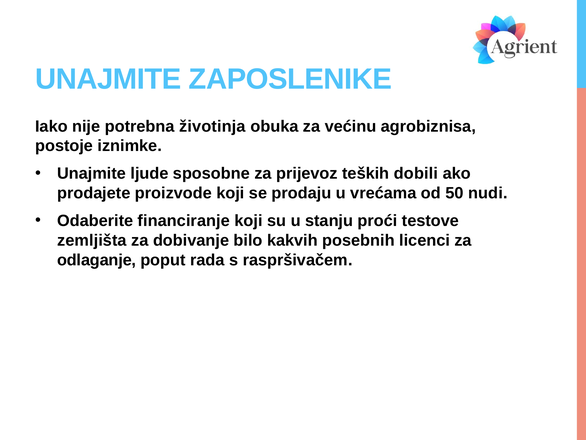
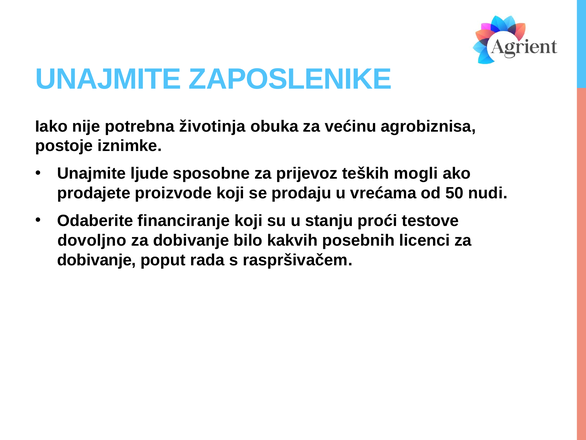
dobili: dobili -> mogli
zemljišta: zemljišta -> dovoljno
odlaganje at (97, 260): odlaganje -> dobivanje
